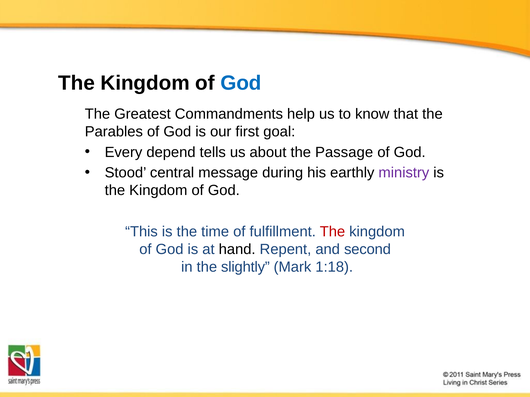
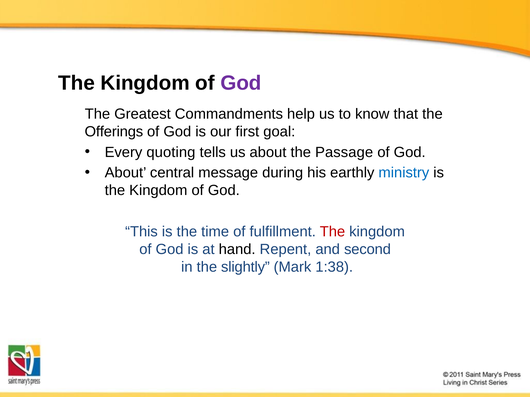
God at (241, 83) colour: blue -> purple
Parables: Parables -> Offerings
depend: depend -> quoting
Stood at (126, 173): Stood -> About
ministry colour: purple -> blue
1:18: 1:18 -> 1:38
